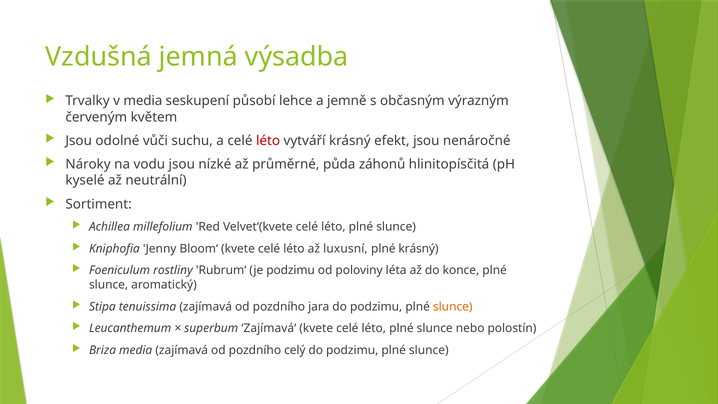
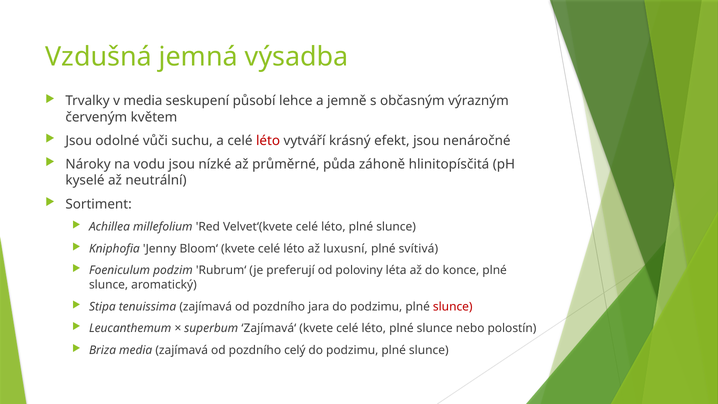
záhonů: záhonů -> záhoně
plné krásný: krásný -> svítivá
rostliny: rostliny -> podzim
je podzimu: podzimu -> preferují
slunce at (453, 307) colour: orange -> red
